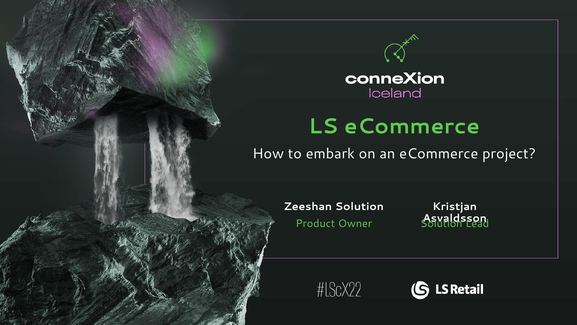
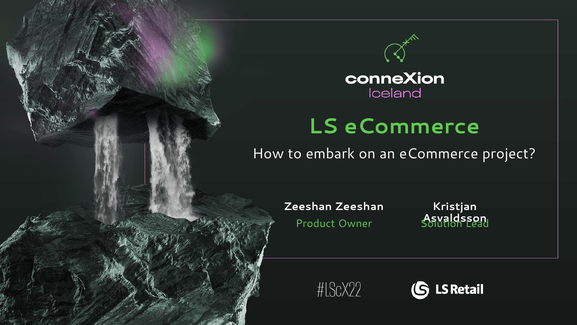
Zeeshan Solution: Solution -> Zeeshan
